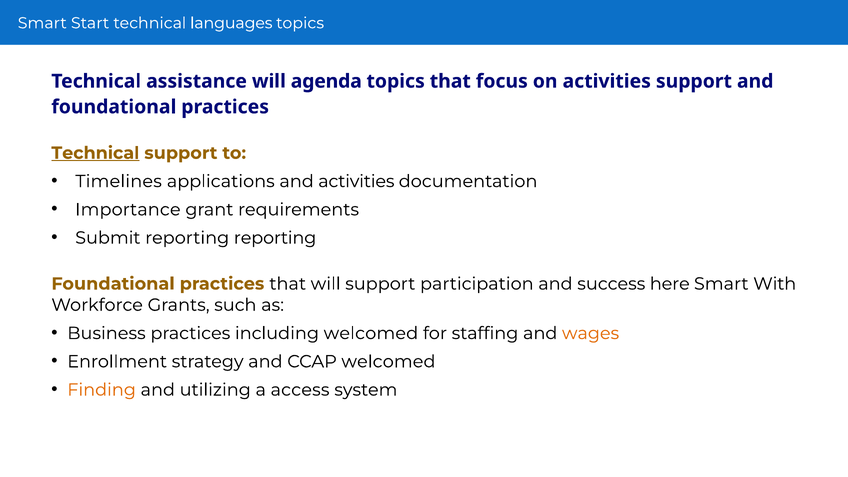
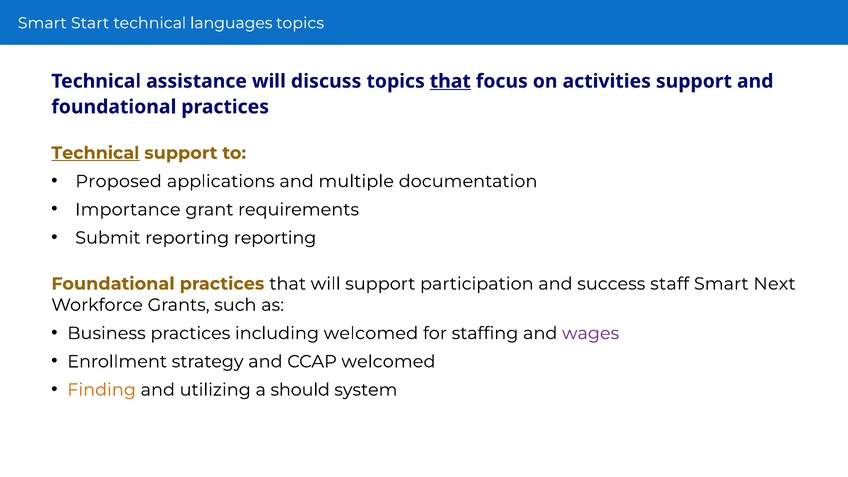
agenda: agenda -> discuss
that at (450, 81) underline: none -> present
Timelines: Timelines -> Proposed
and activities: activities -> multiple
here: here -> staff
With: With -> Next
wages colour: orange -> purple
access: access -> should
